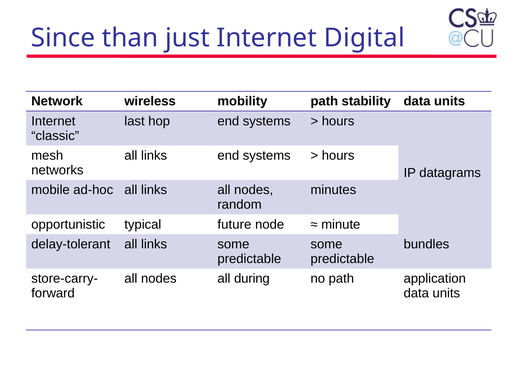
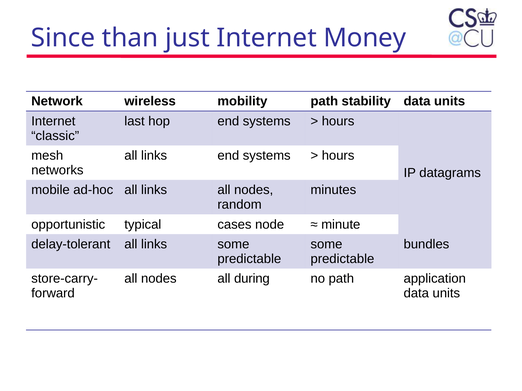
Digital: Digital -> Money
future: future -> cases
